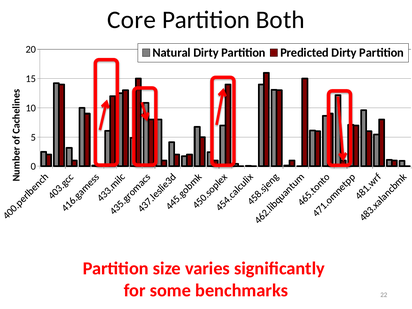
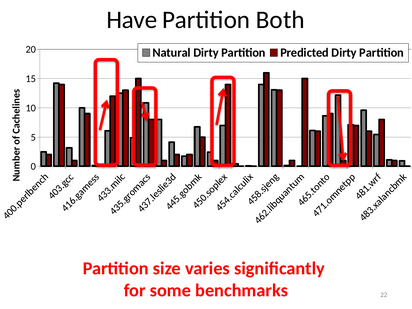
Core: Core -> Have
